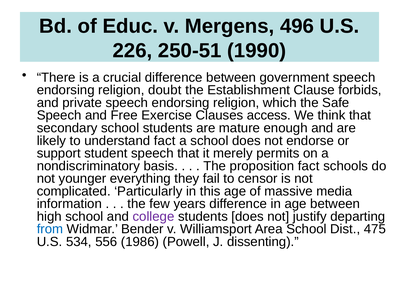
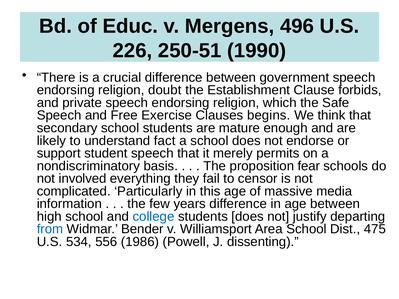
access: access -> begins
proposition fact: fact -> fear
younger: younger -> involved
college colour: purple -> blue
